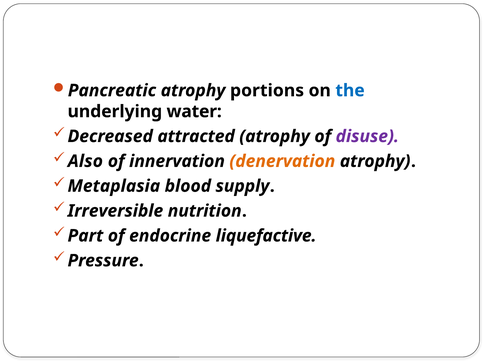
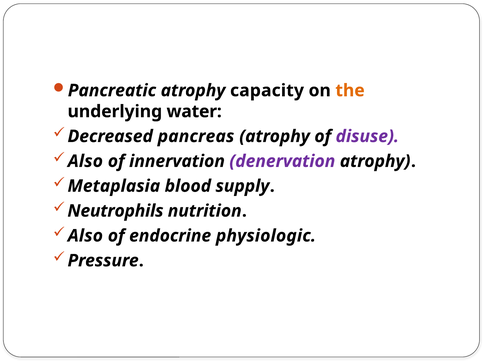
portions: portions -> capacity
the colour: blue -> orange
attracted: attracted -> pancreas
denervation colour: orange -> purple
Irreversible: Irreversible -> Neutrophils
Part at (85, 236): Part -> Also
liquefactive: liquefactive -> physiologic
